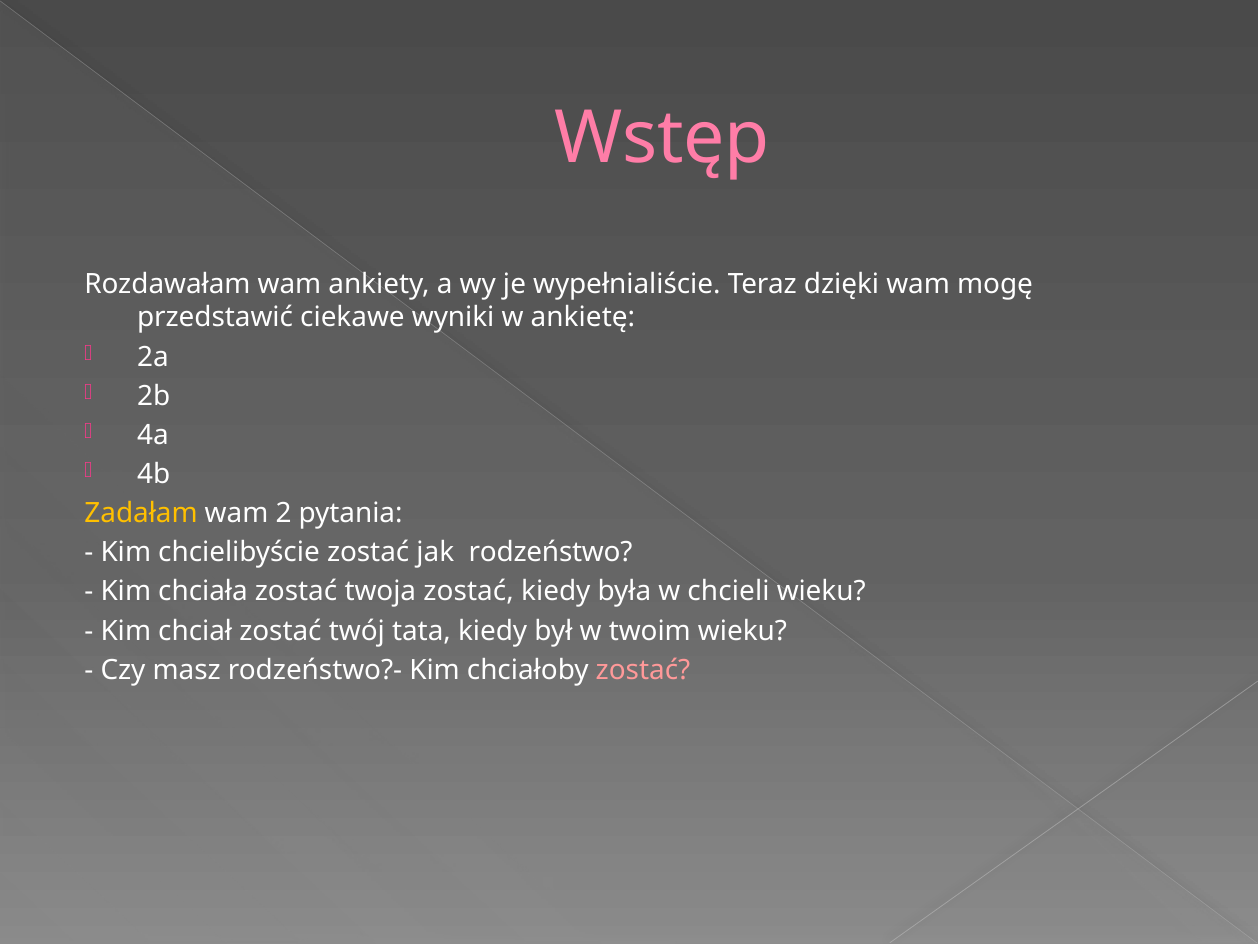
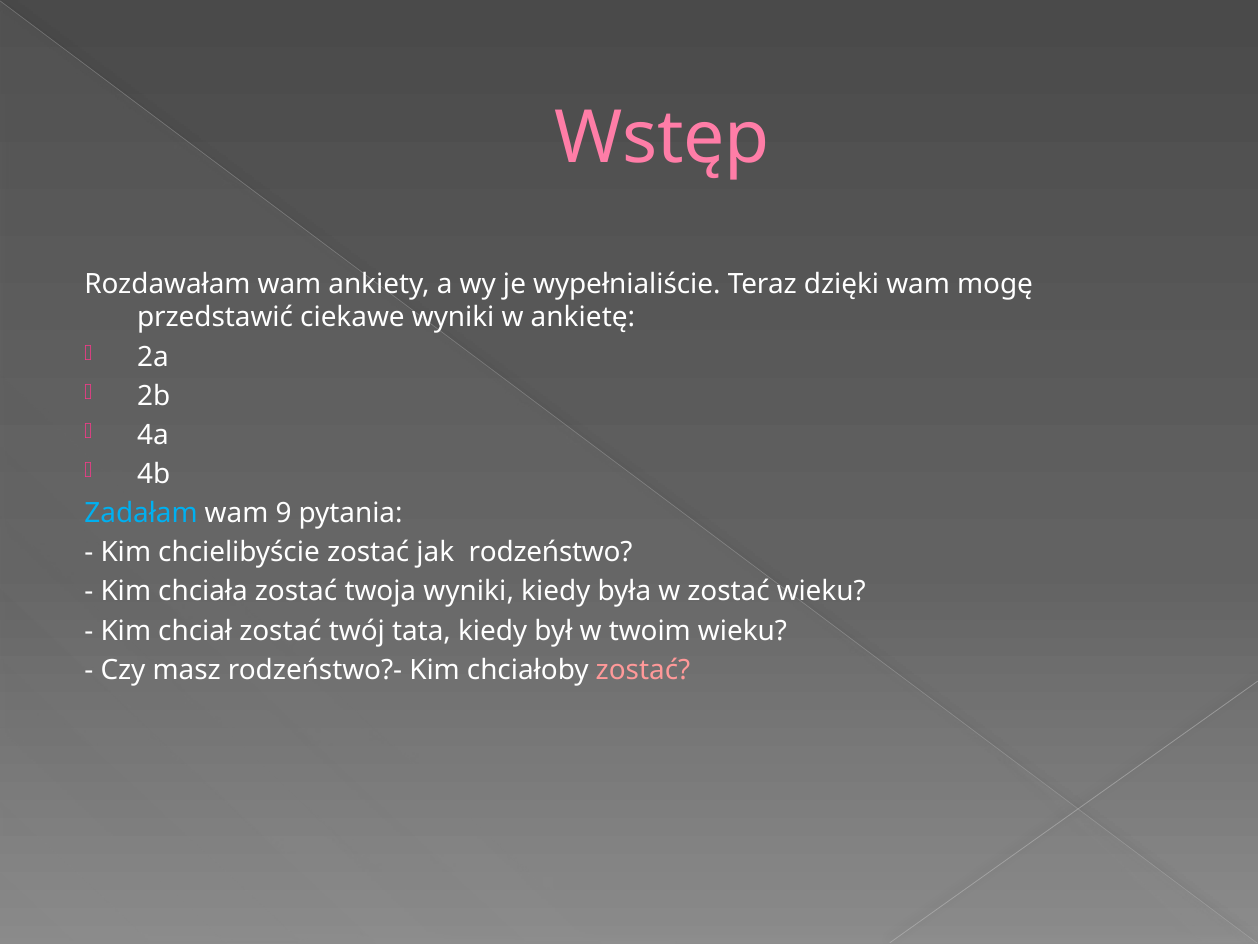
Zadałam colour: yellow -> light blue
2: 2 -> 9
twoja zostać: zostać -> wyniki
w chcieli: chcieli -> zostać
